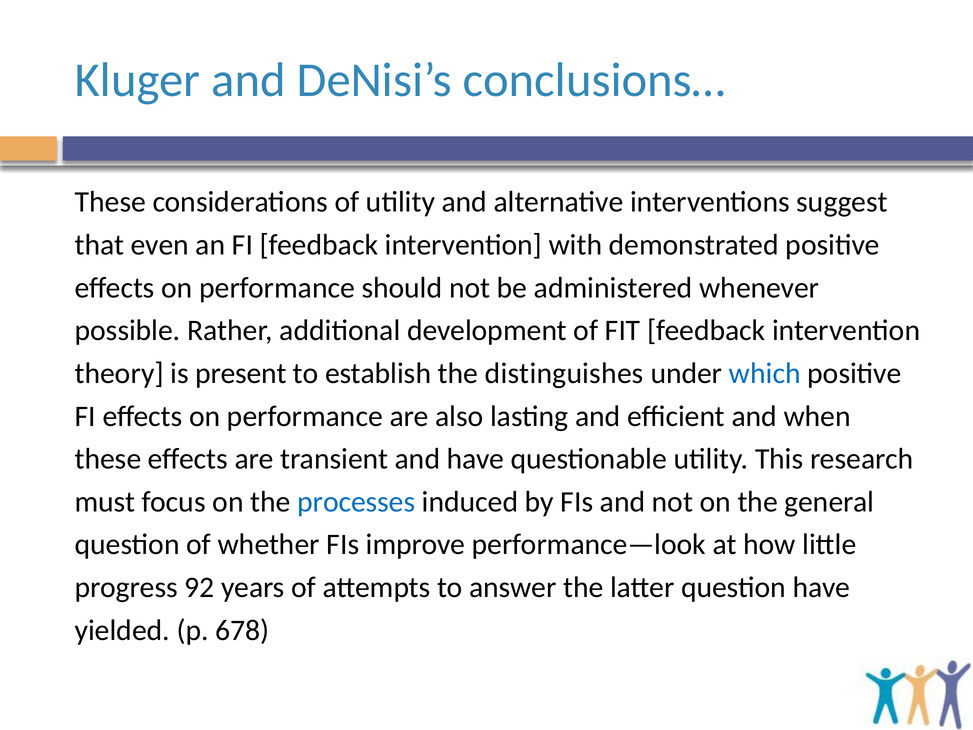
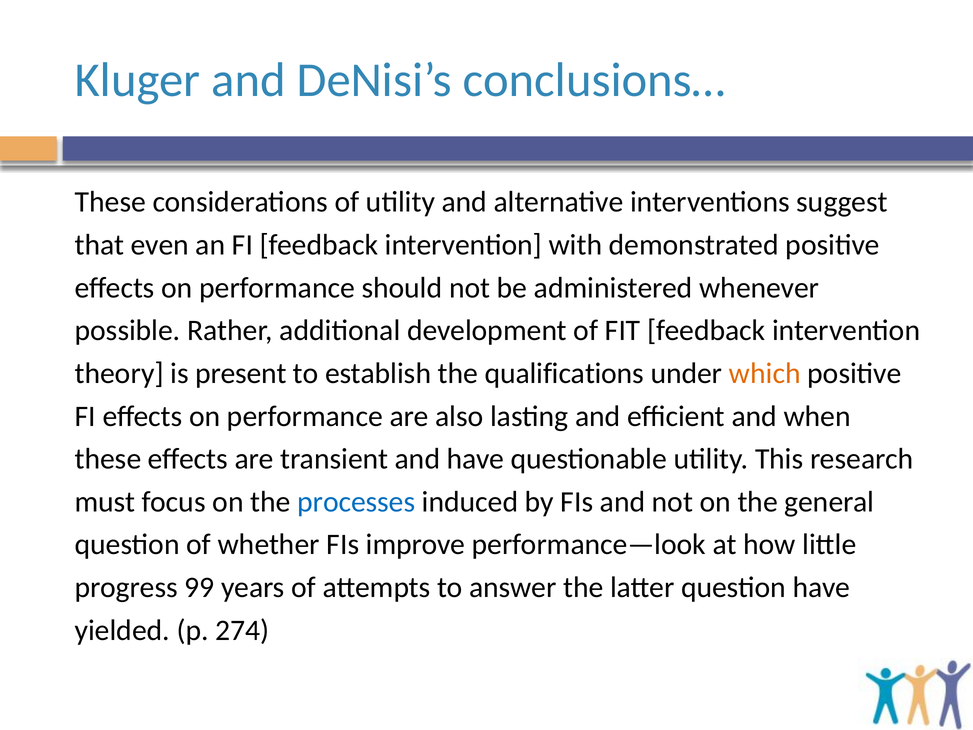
distinguishes: distinguishes -> qualifications
which colour: blue -> orange
92: 92 -> 99
678: 678 -> 274
